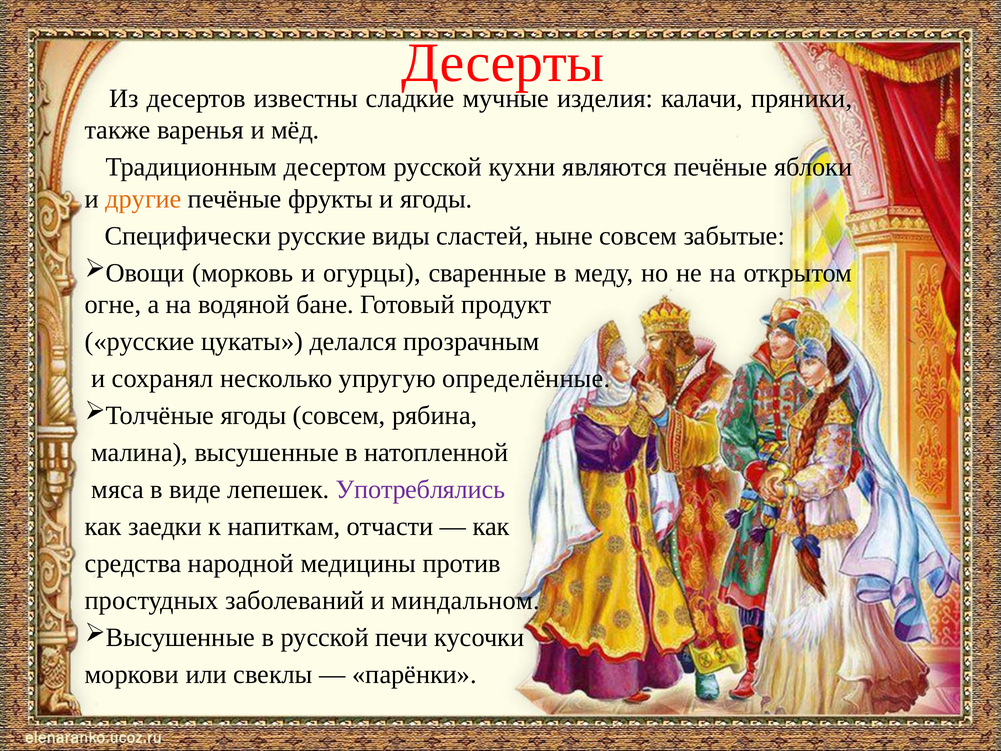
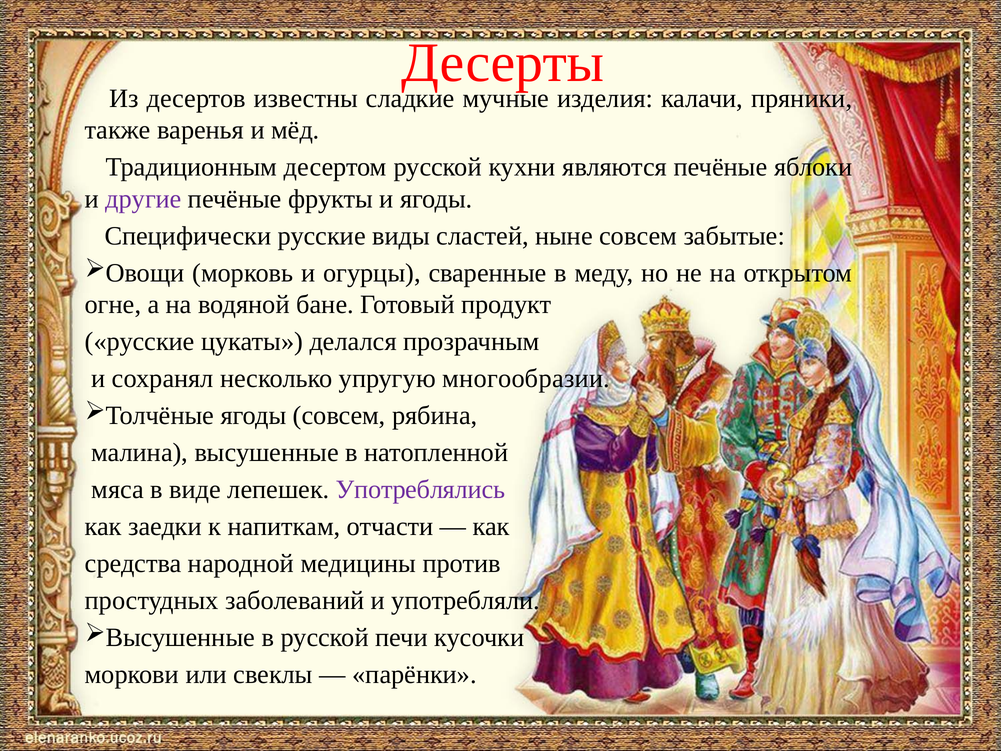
другие colour: orange -> purple
определённые: определённые -> многообразии
миндальном: миндальном -> употребляли
